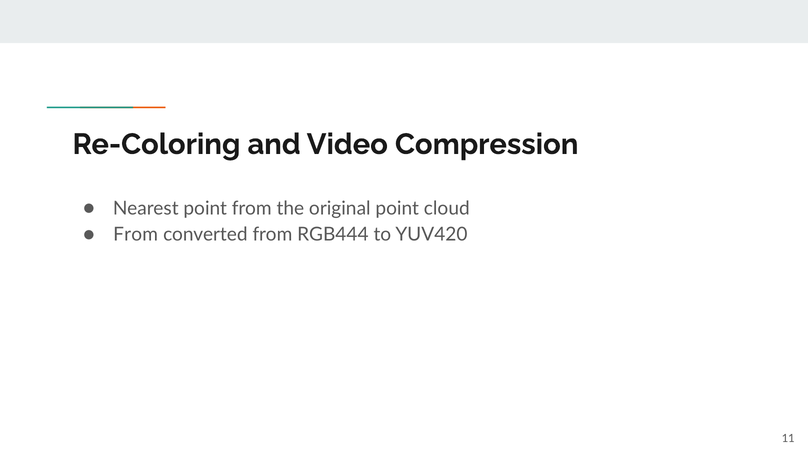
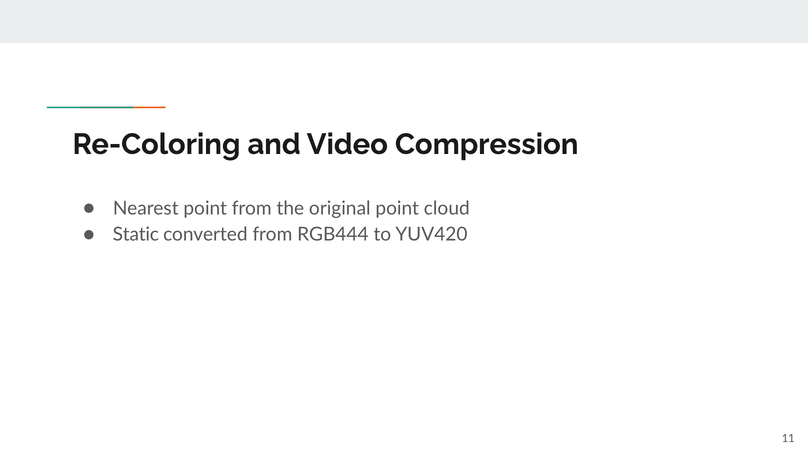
From at (136, 234): From -> Static
